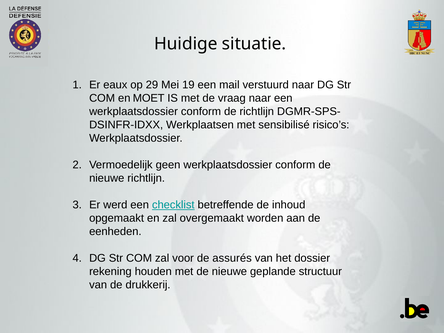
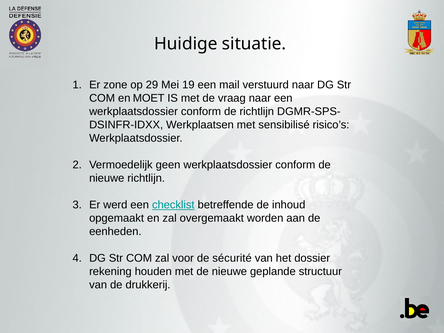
eaux: eaux -> zone
assurés: assurés -> sécurité
